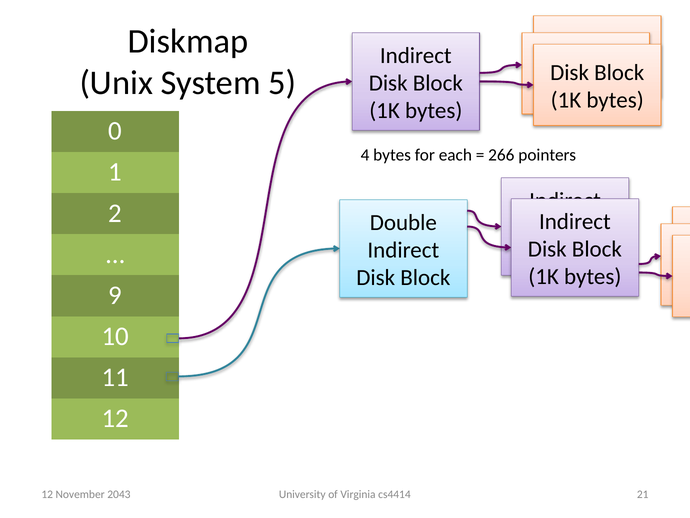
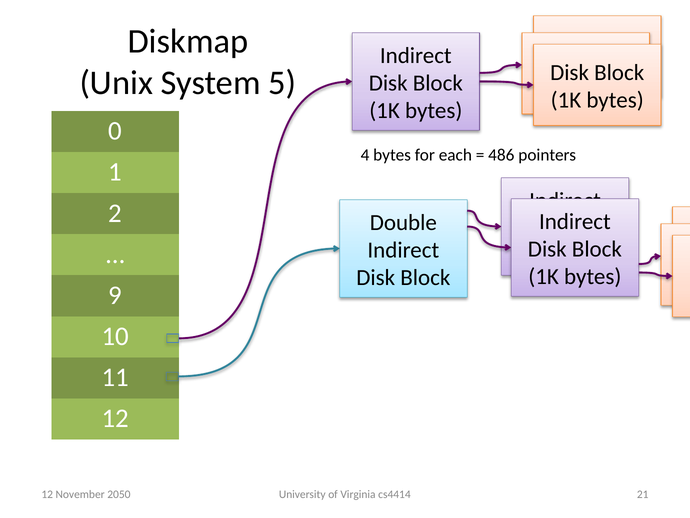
266: 266 -> 486
2043: 2043 -> 2050
